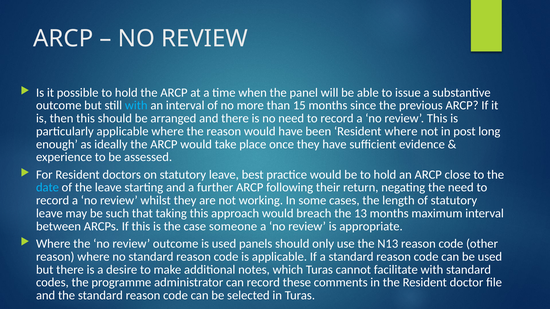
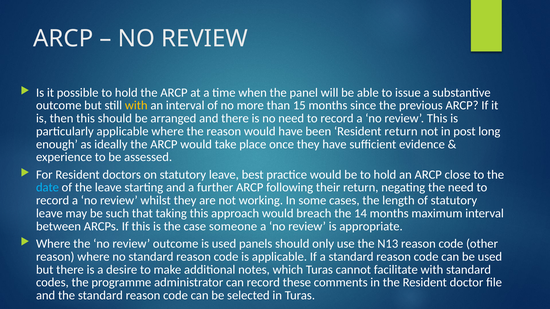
with at (136, 106) colour: light blue -> yellow
Resident where: where -> return
13: 13 -> 14
